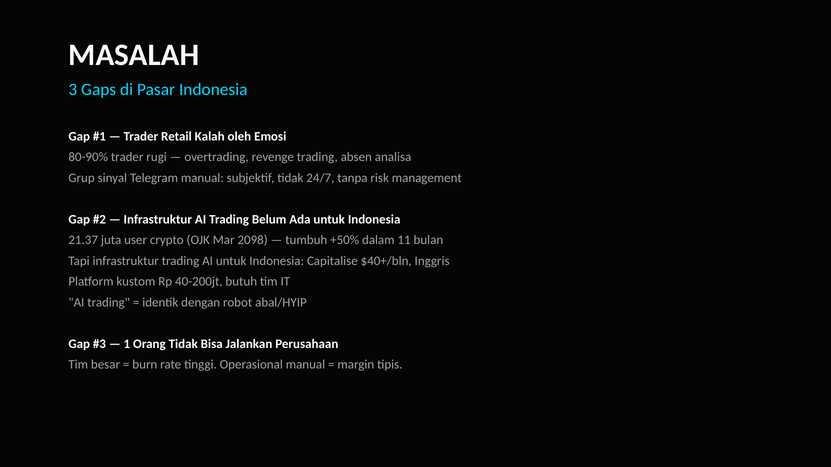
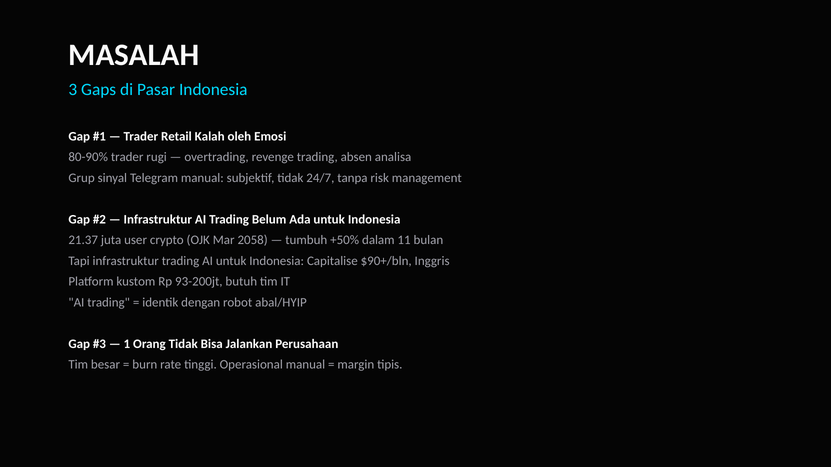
2098: 2098 -> 2058
$40+/bln: $40+/bln -> $90+/bln
40-200jt: 40-200jt -> 93-200jt
